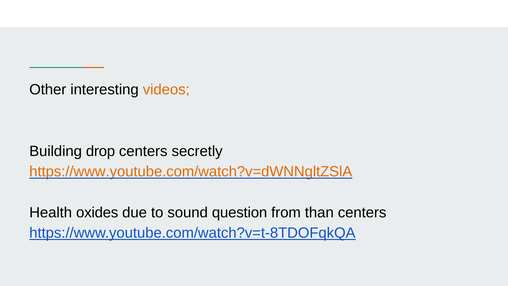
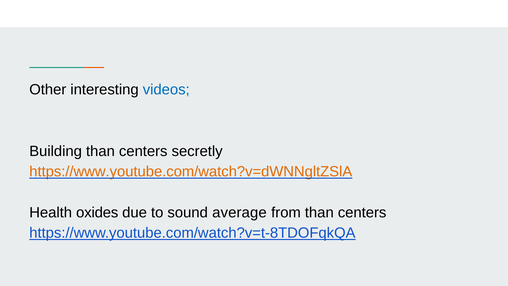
videos colour: orange -> blue
Building drop: drop -> than
question: question -> average
